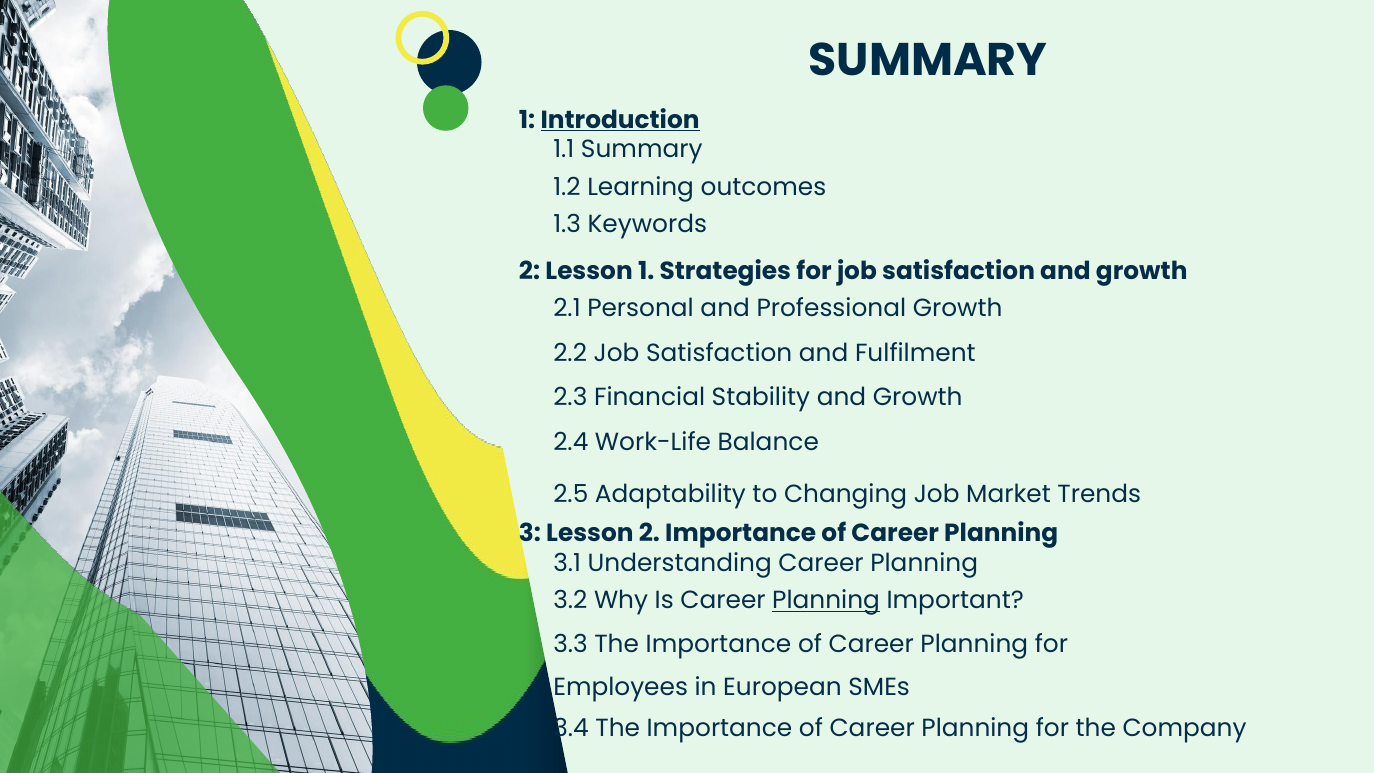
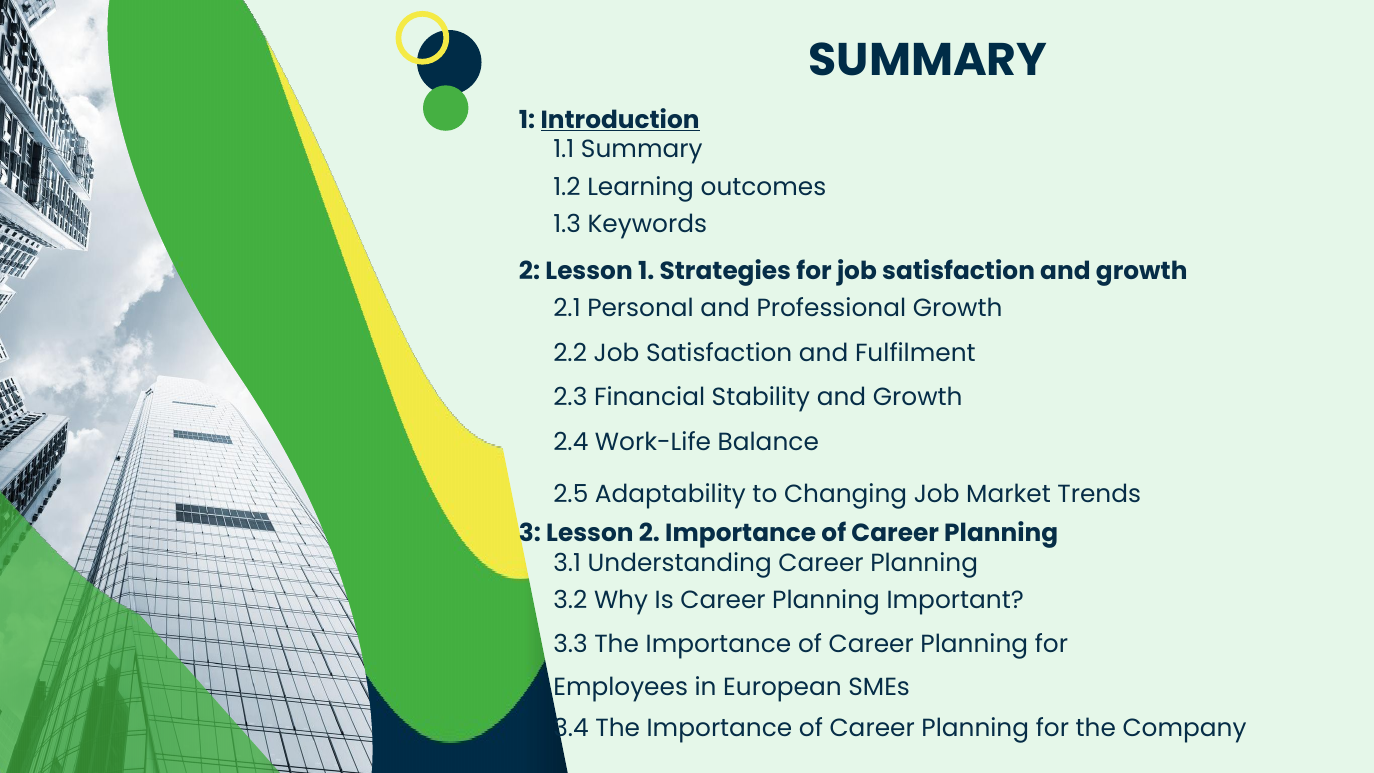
Planning at (826, 601) underline: present -> none
